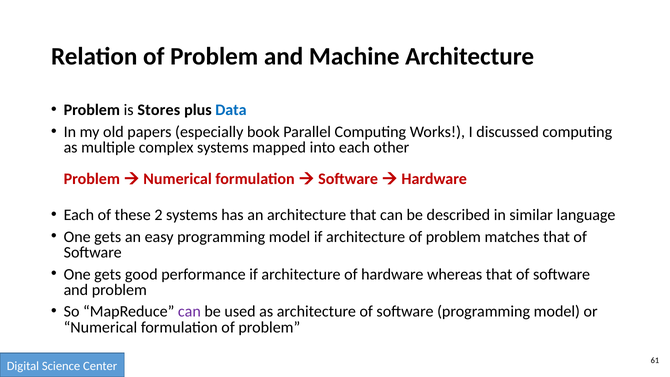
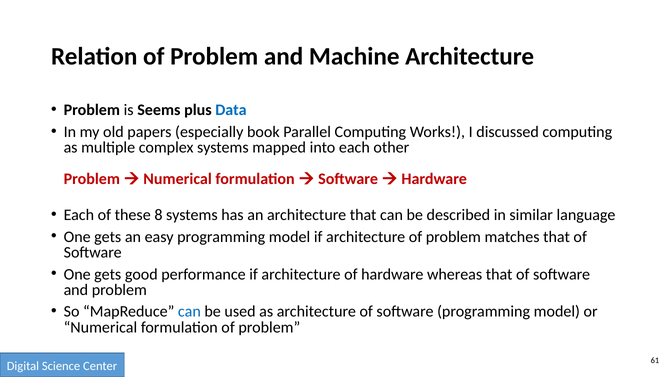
Stores: Stores -> Seems
2: 2 -> 8
can at (189, 312) colour: purple -> blue
